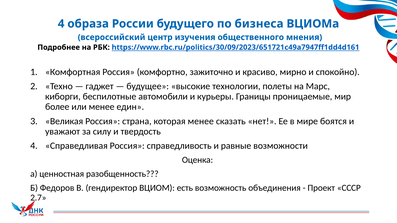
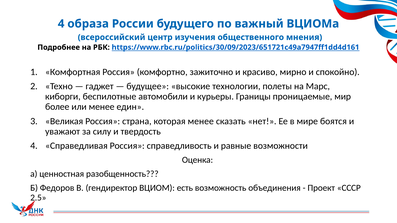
бизнеса: бизнеса -> важный
2.7: 2.7 -> 2.5
